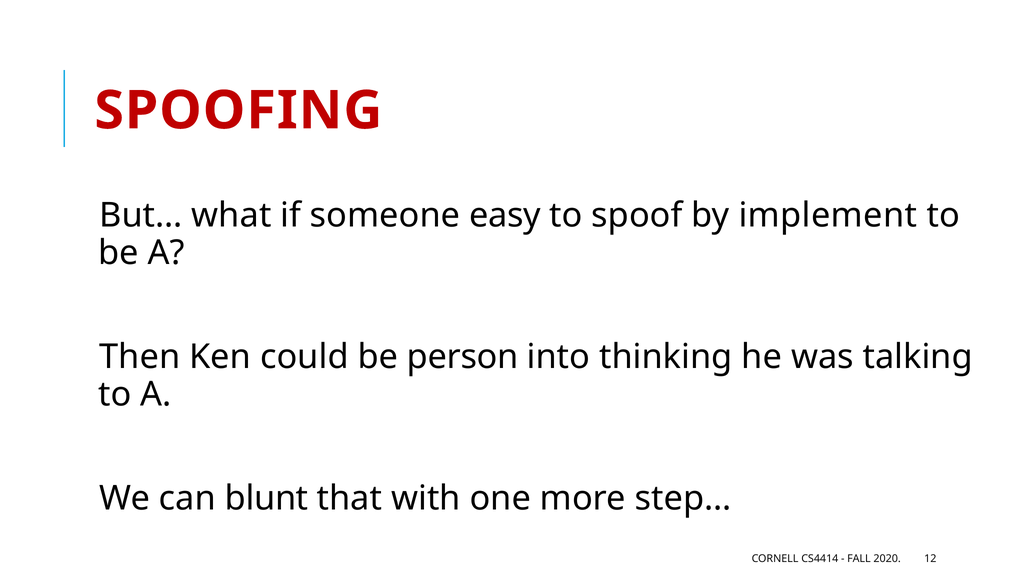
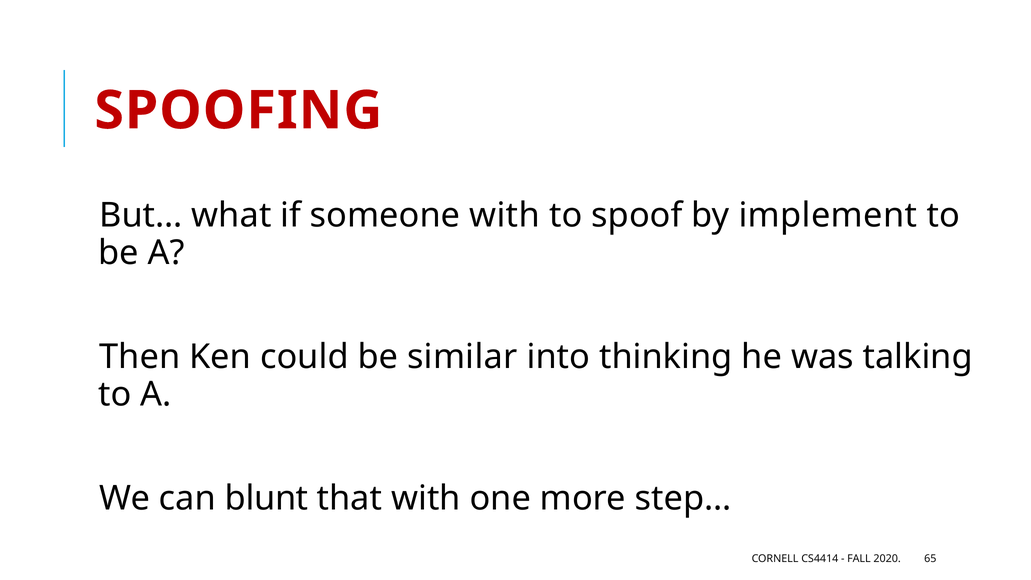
someone easy: easy -> with
person: person -> similar
12: 12 -> 65
